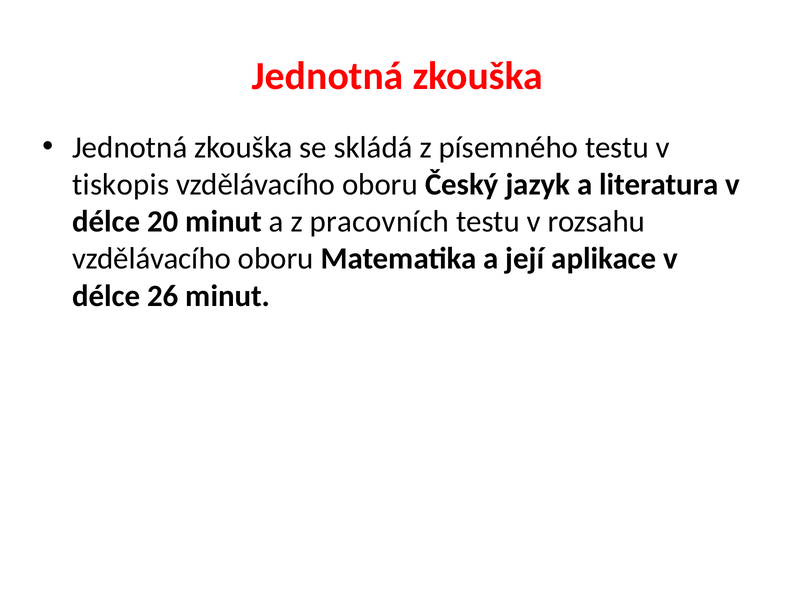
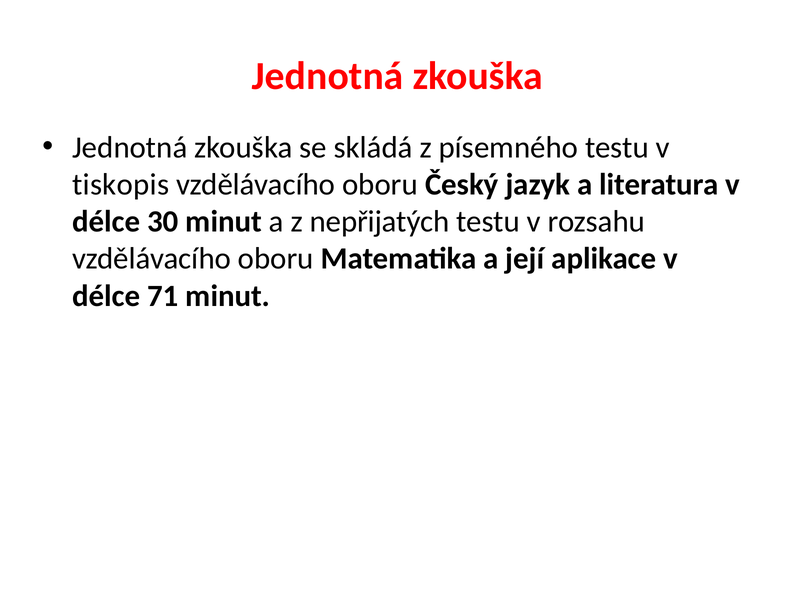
20: 20 -> 30
pracovních: pracovních -> nepřijatých
26: 26 -> 71
